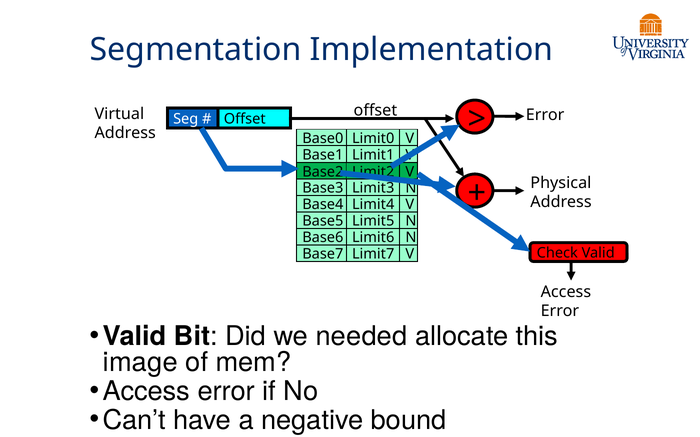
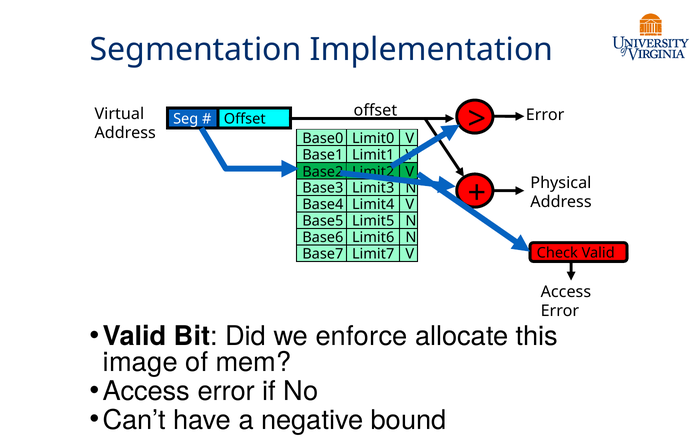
needed: needed -> enforce
